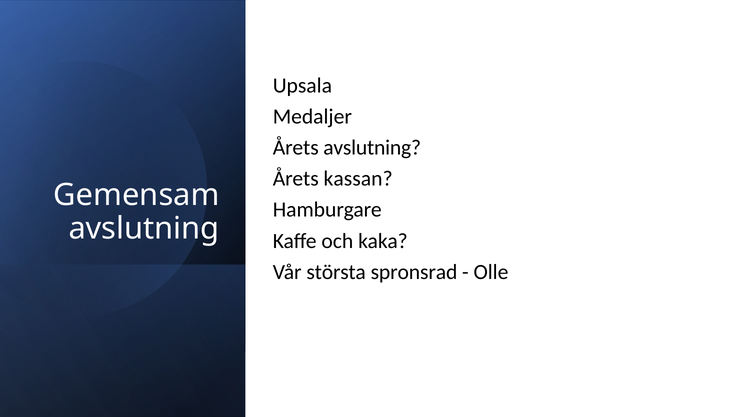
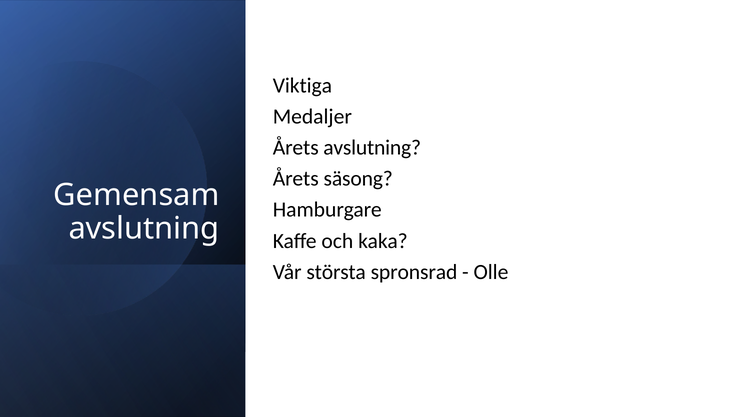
Upsala: Upsala -> Viktiga
kassan: kassan -> säsong
